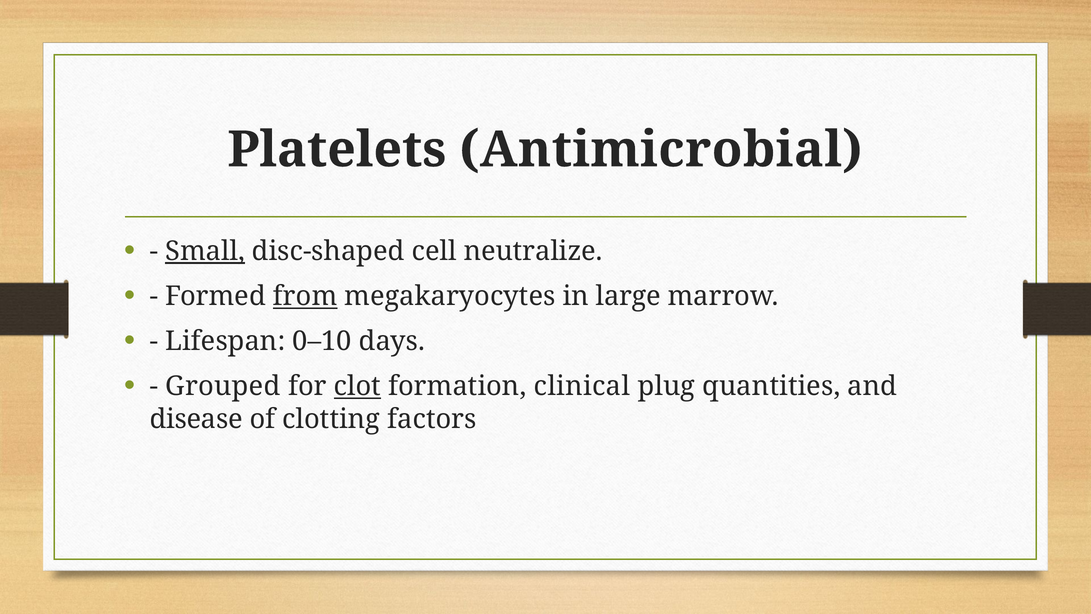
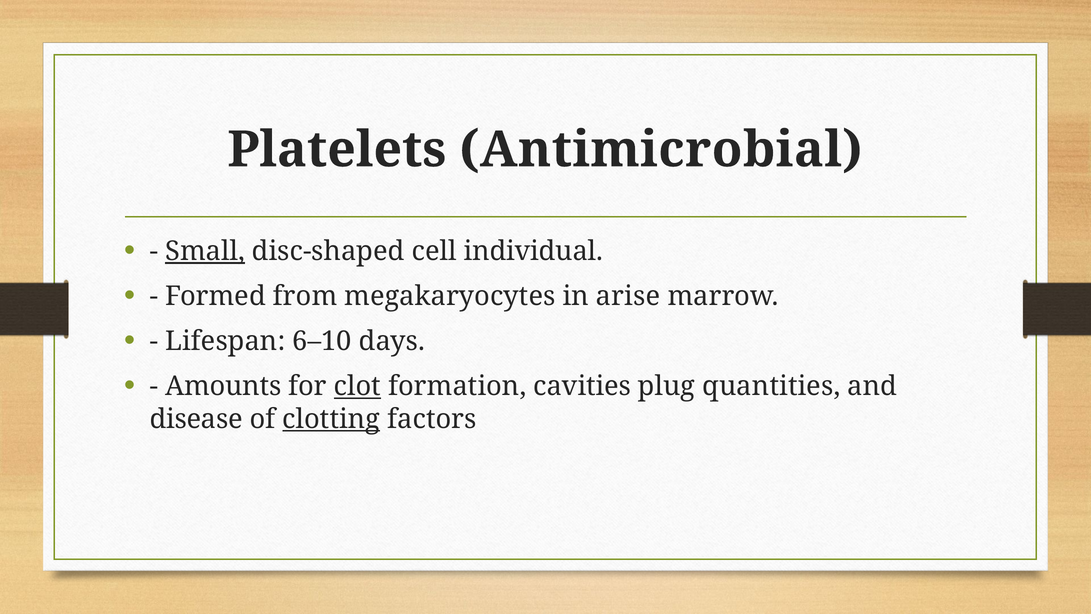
neutralize: neutralize -> individual
from underline: present -> none
large: large -> arise
0–10: 0–10 -> 6–10
Grouped: Grouped -> Amounts
clinical: clinical -> cavities
clotting underline: none -> present
